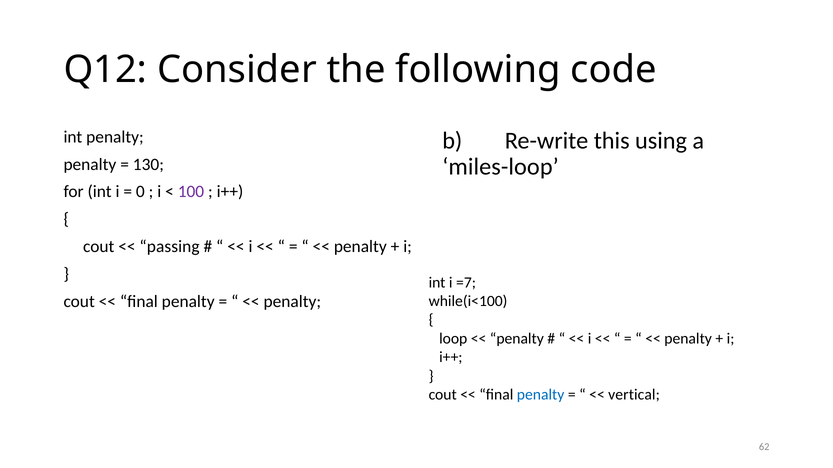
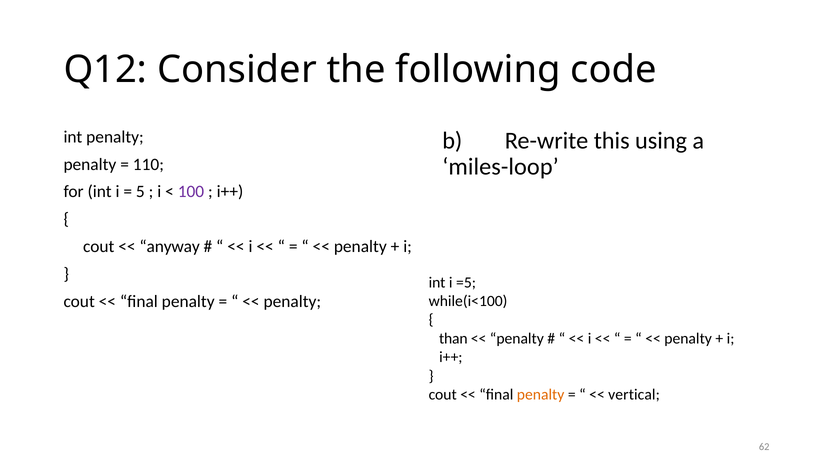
130: 130 -> 110
0: 0 -> 5
passing: passing -> anyway
=7: =7 -> =5
loop: loop -> than
penalty at (541, 395) colour: blue -> orange
